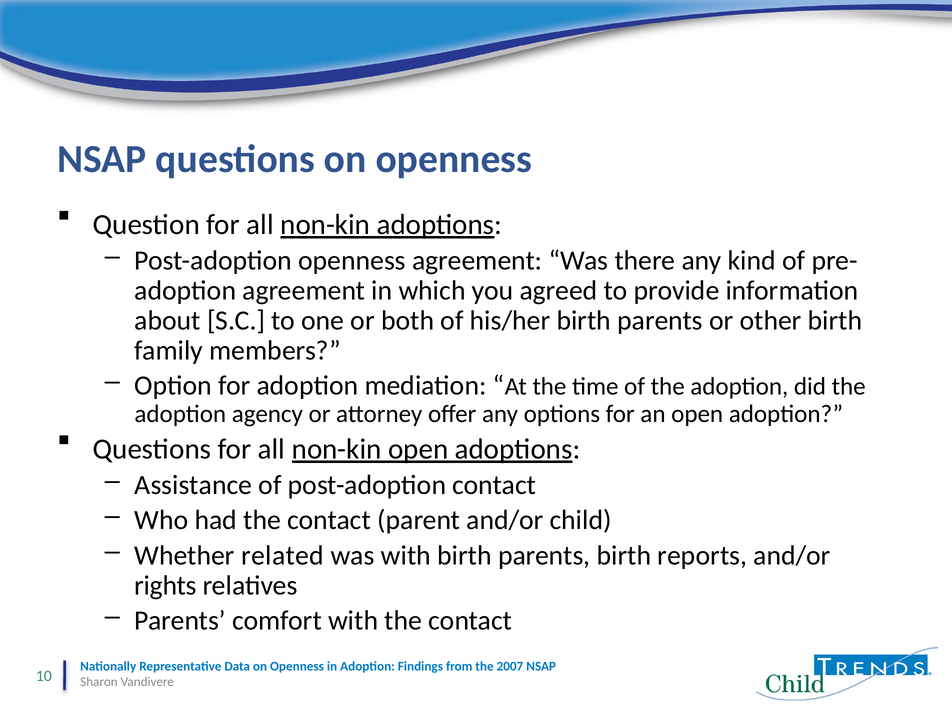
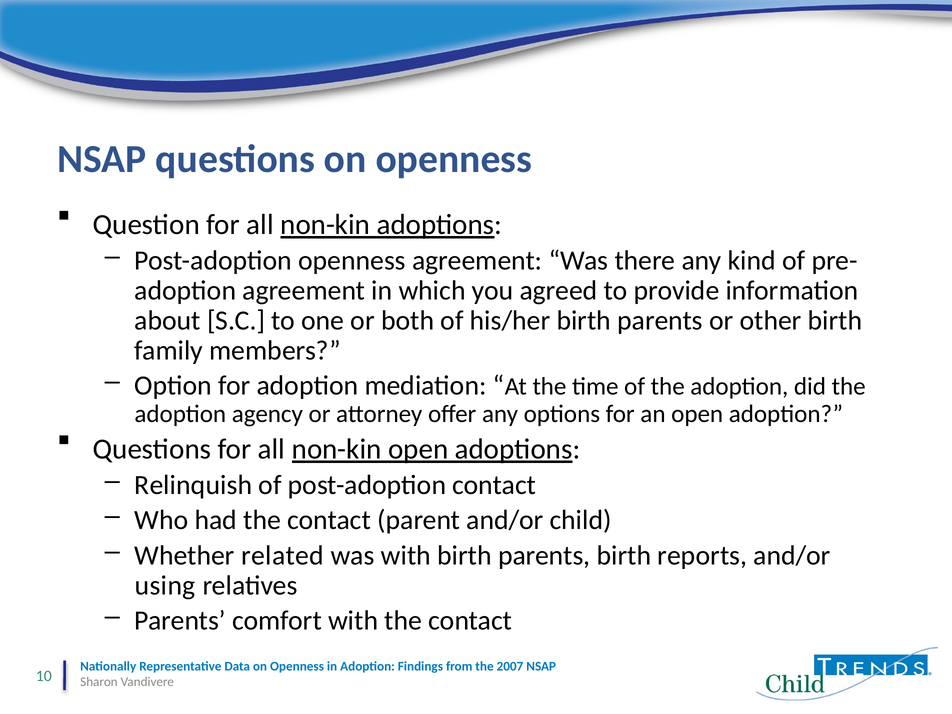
Assistance: Assistance -> Relinquish
rights: rights -> using
